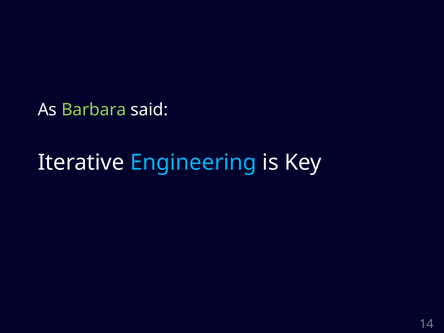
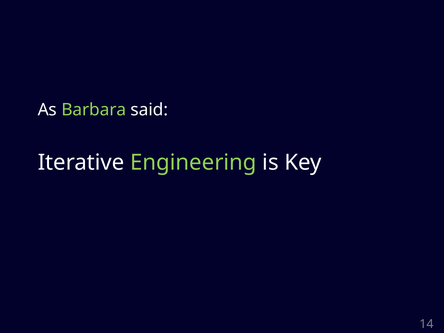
Engineering colour: light blue -> light green
